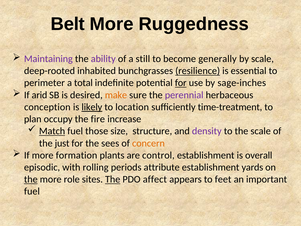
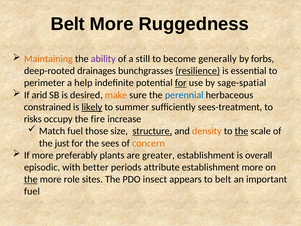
Maintaining colour: purple -> orange
by scale: scale -> forbs
inhabited: inhabited -> drainages
total: total -> help
sage-inches: sage-inches -> sage-spatial
perennial colour: purple -> blue
conception: conception -> constrained
location: location -> summer
time-treatment: time-treatment -> sees-treatment
plan: plan -> risks
Match underline: present -> none
structure underline: none -> present
density colour: purple -> orange
the at (241, 131) underline: none -> present
formation: formation -> preferably
control: control -> greater
rolling: rolling -> better
establishment yards: yards -> more
The at (113, 179) underline: present -> none
affect: affect -> insect
to feet: feet -> belt
